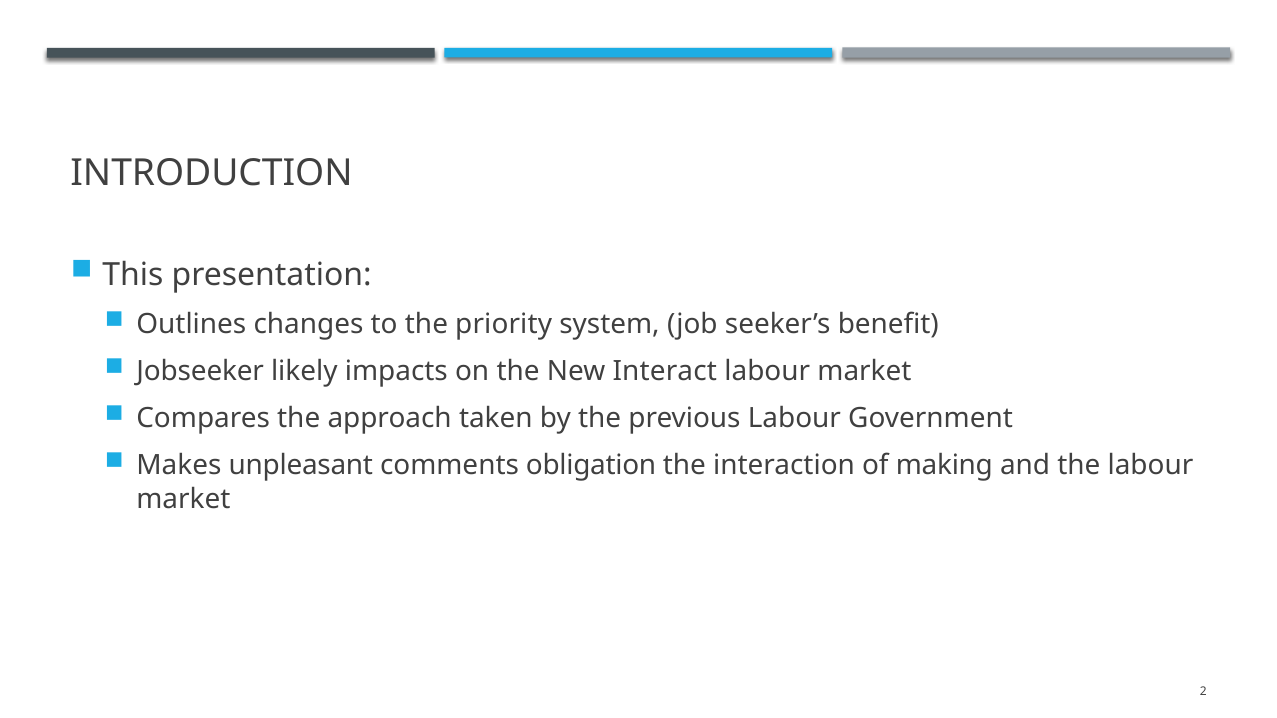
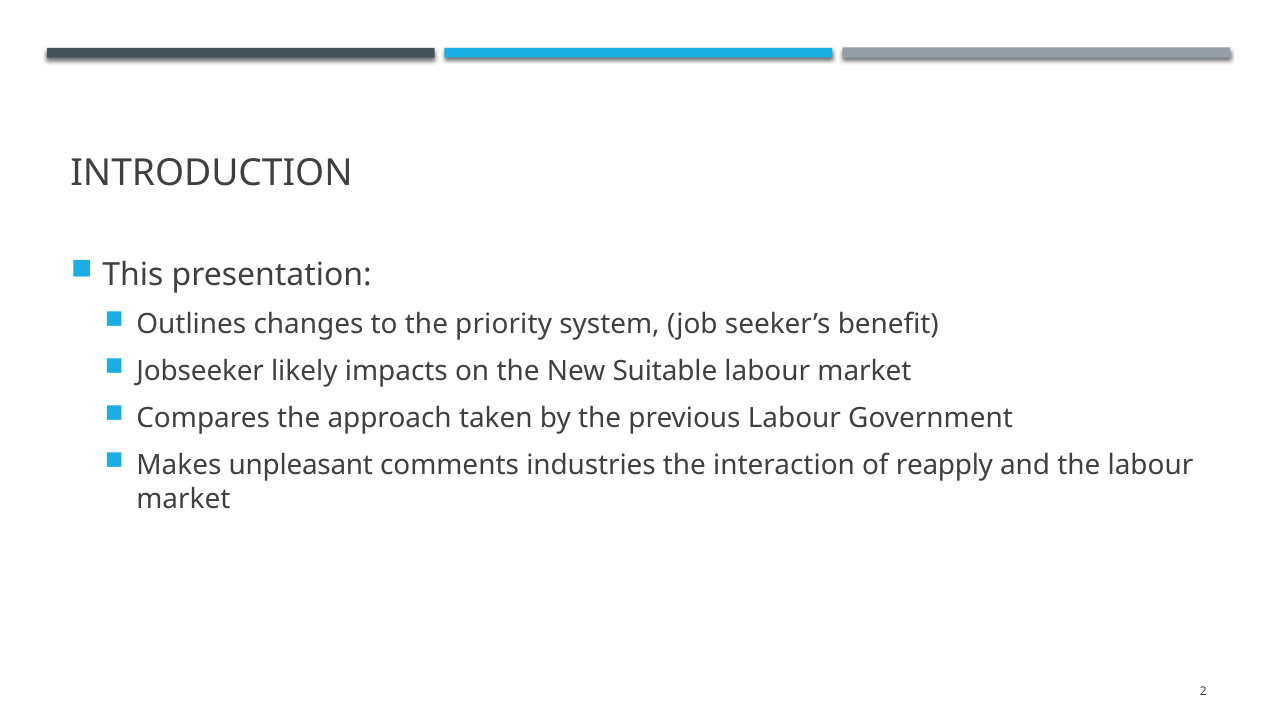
Interact: Interact -> Suitable
obligation: obligation -> industries
making: making -> reapply
